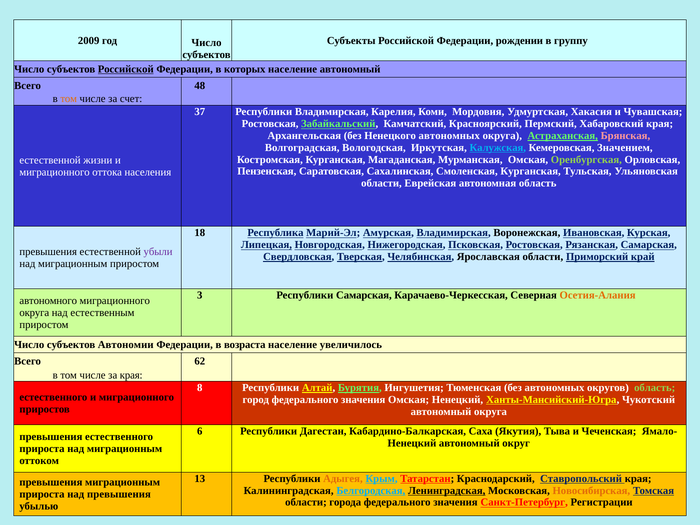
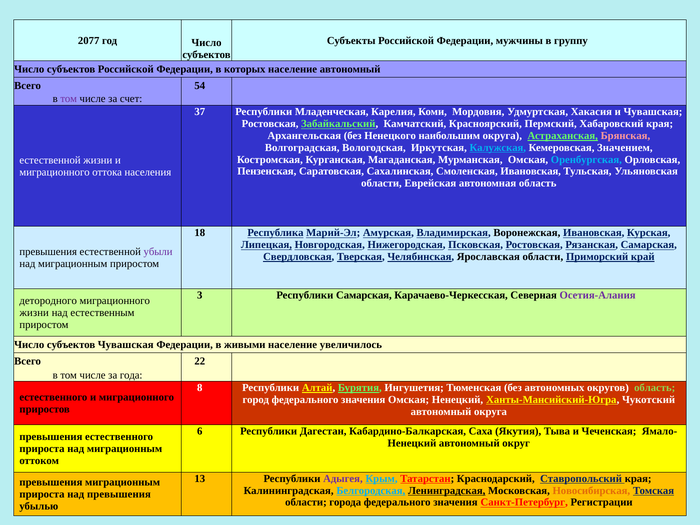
2009: 2009 -> 2077
рождении: рождении -> мужчины
Российской at (126, 69) underline: present -> none
48: 48 -> 54
том at (69, 99) colour: orange -> purple
Республики Владимирская: Владимирская -> Младенческая
Ненецкого автономных: автономных -> наибольшим
Оренбургская colour: light green -> light blue
Смоленская Курганская: Курганская -> Ивановская
Осетия-Алания colour: orange -> purple
автономного: автономного -> детородного
округа at (34, 313): округа -> жизни
субъектов Автономии: Автономии -> Чувашская
возраста: возраста -> живыми
62: 62 -> 22
за края: края -> года
Адыгея colour: orange -> purple
